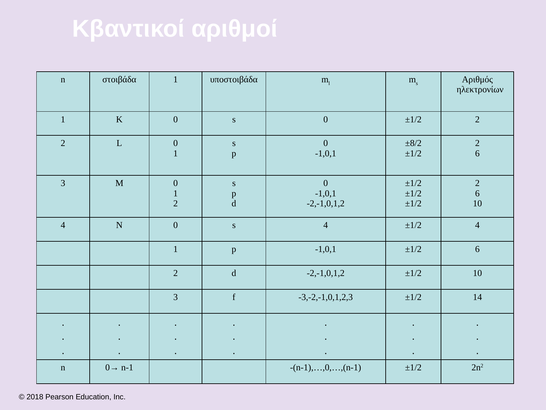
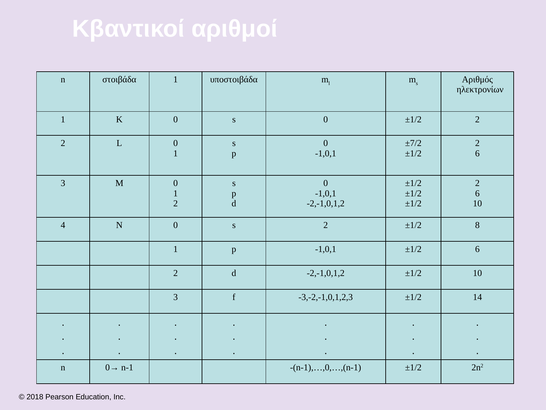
±8/2: ±8/2 -> ±7/2
s 4: 4 -> 2
±1/2 4: 4 -> 8
